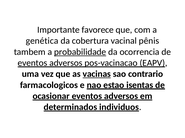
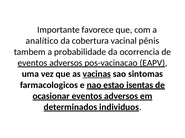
genética: genética -> analítico
probabilidade underline: present -> none
contrario: contrario -> sintomas
